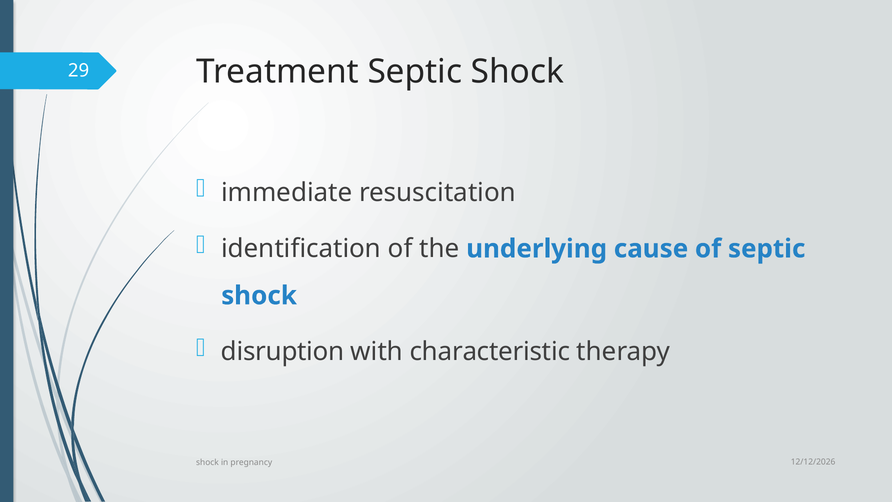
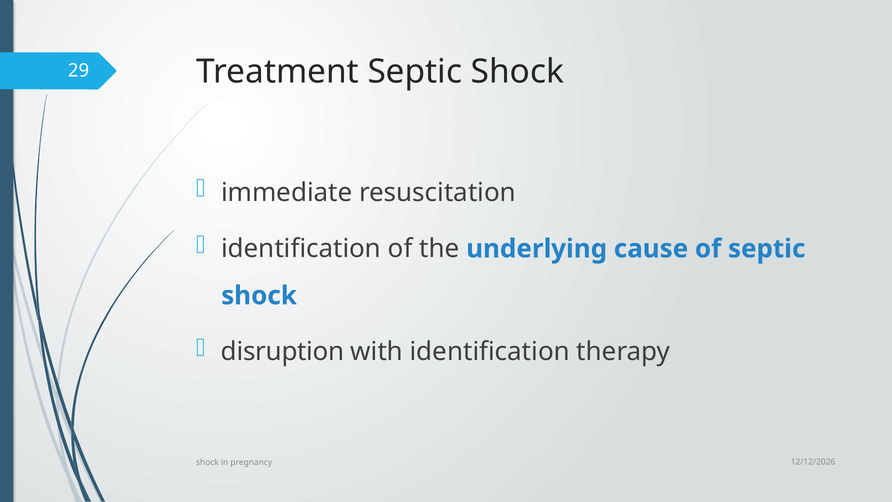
with characteristic: characteristic -> identification
